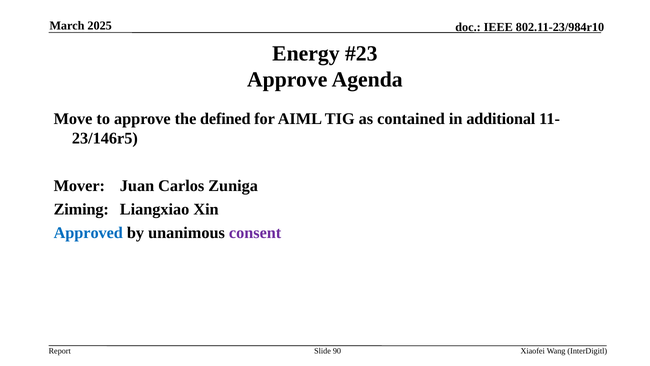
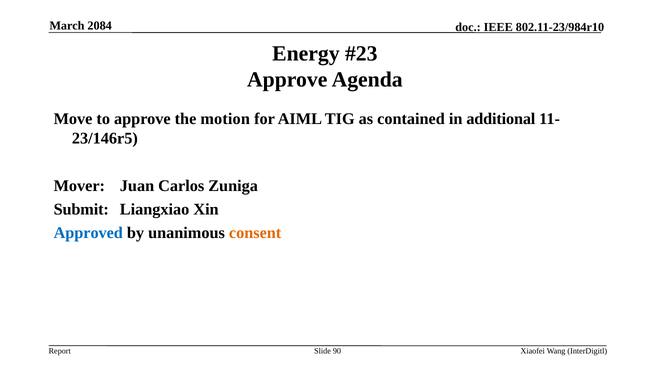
2025: 2025 -> 2084
defined: defined -> motion
Ziming: Ziming -> Submit
consent colour: purple -> orange
